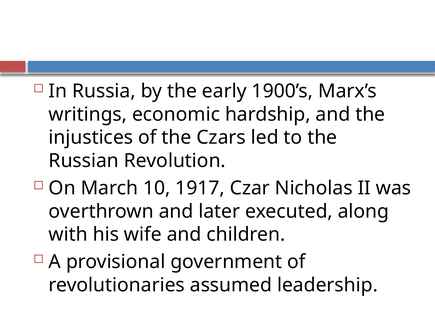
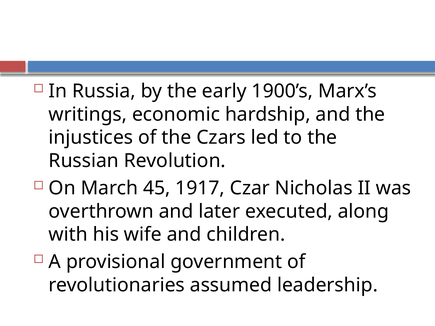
10: 10 -> 45
